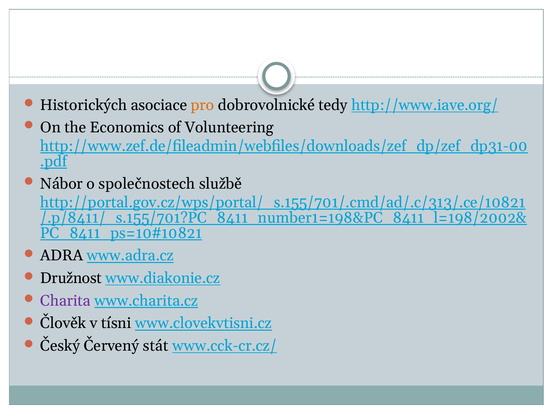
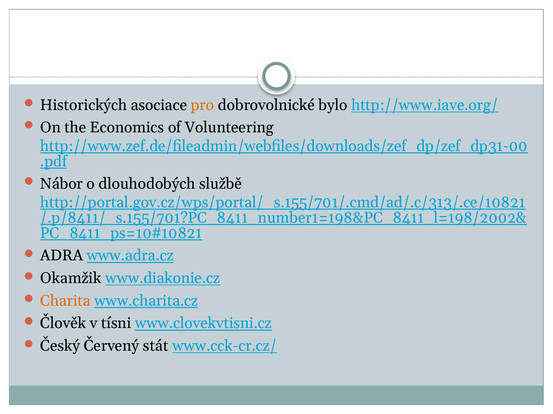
tedy: tedy -> bylo
společnostech: společnostech -> dlouhodobých
Družnost: Družnost -> Okamžik
Charita colour: purple -> orange
